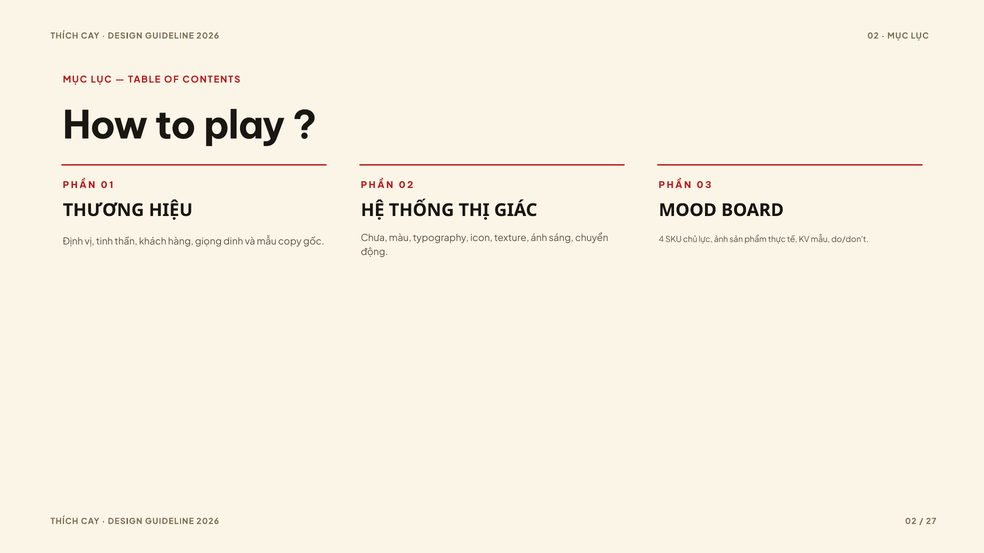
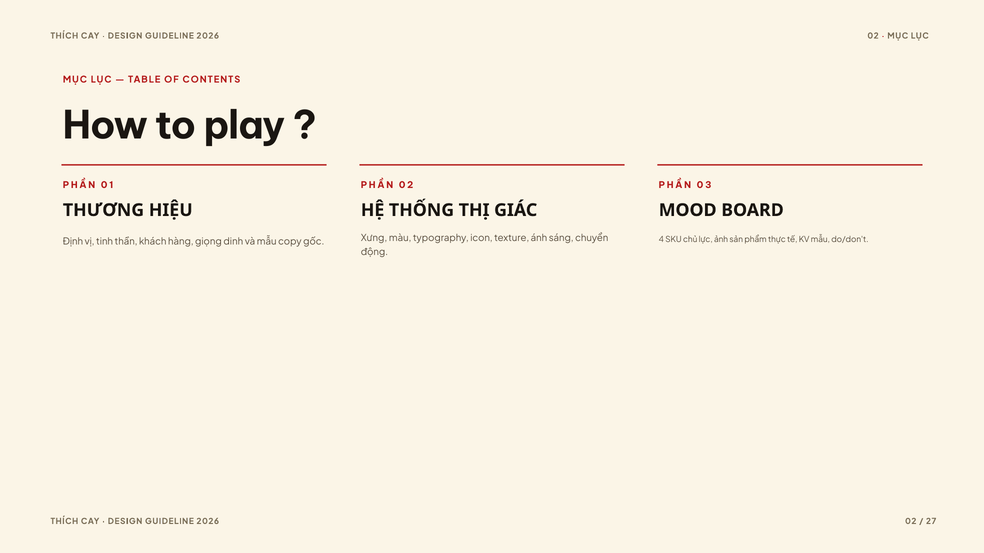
Chưa: Chưa -> Xưng
